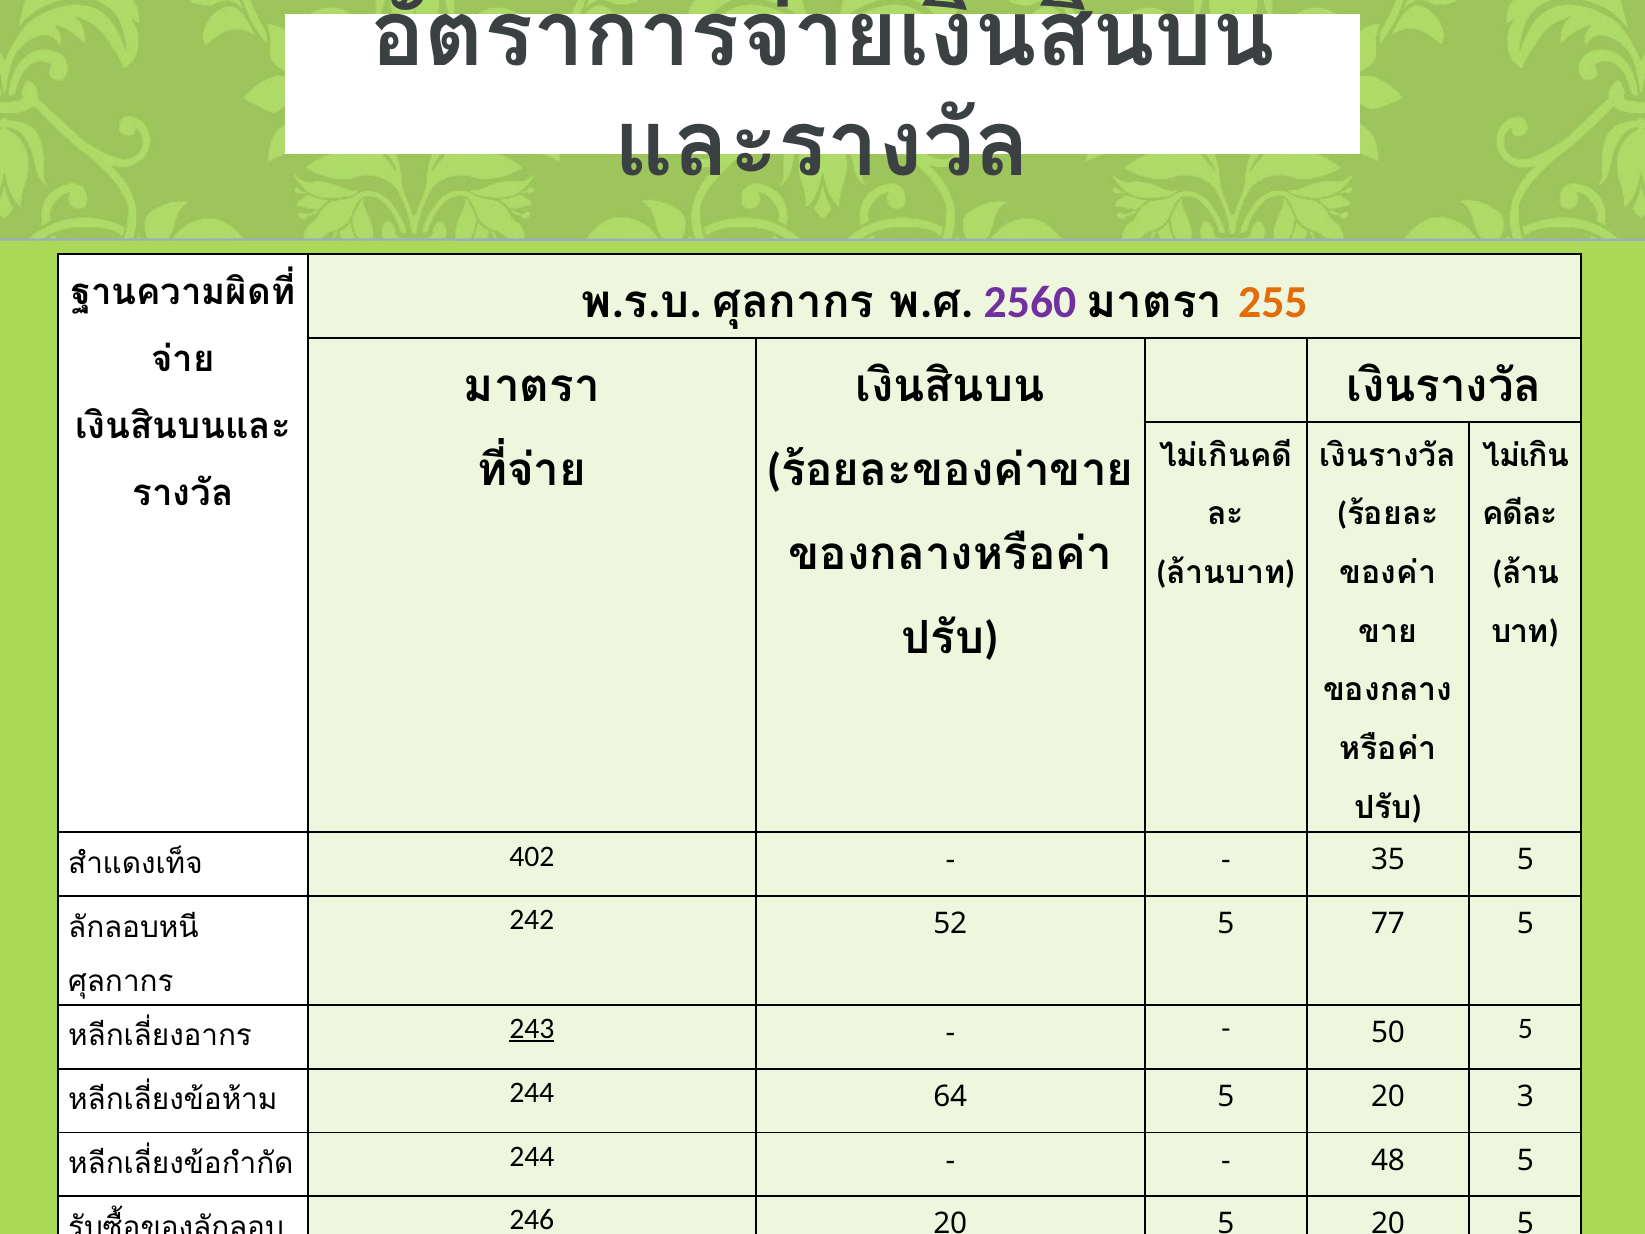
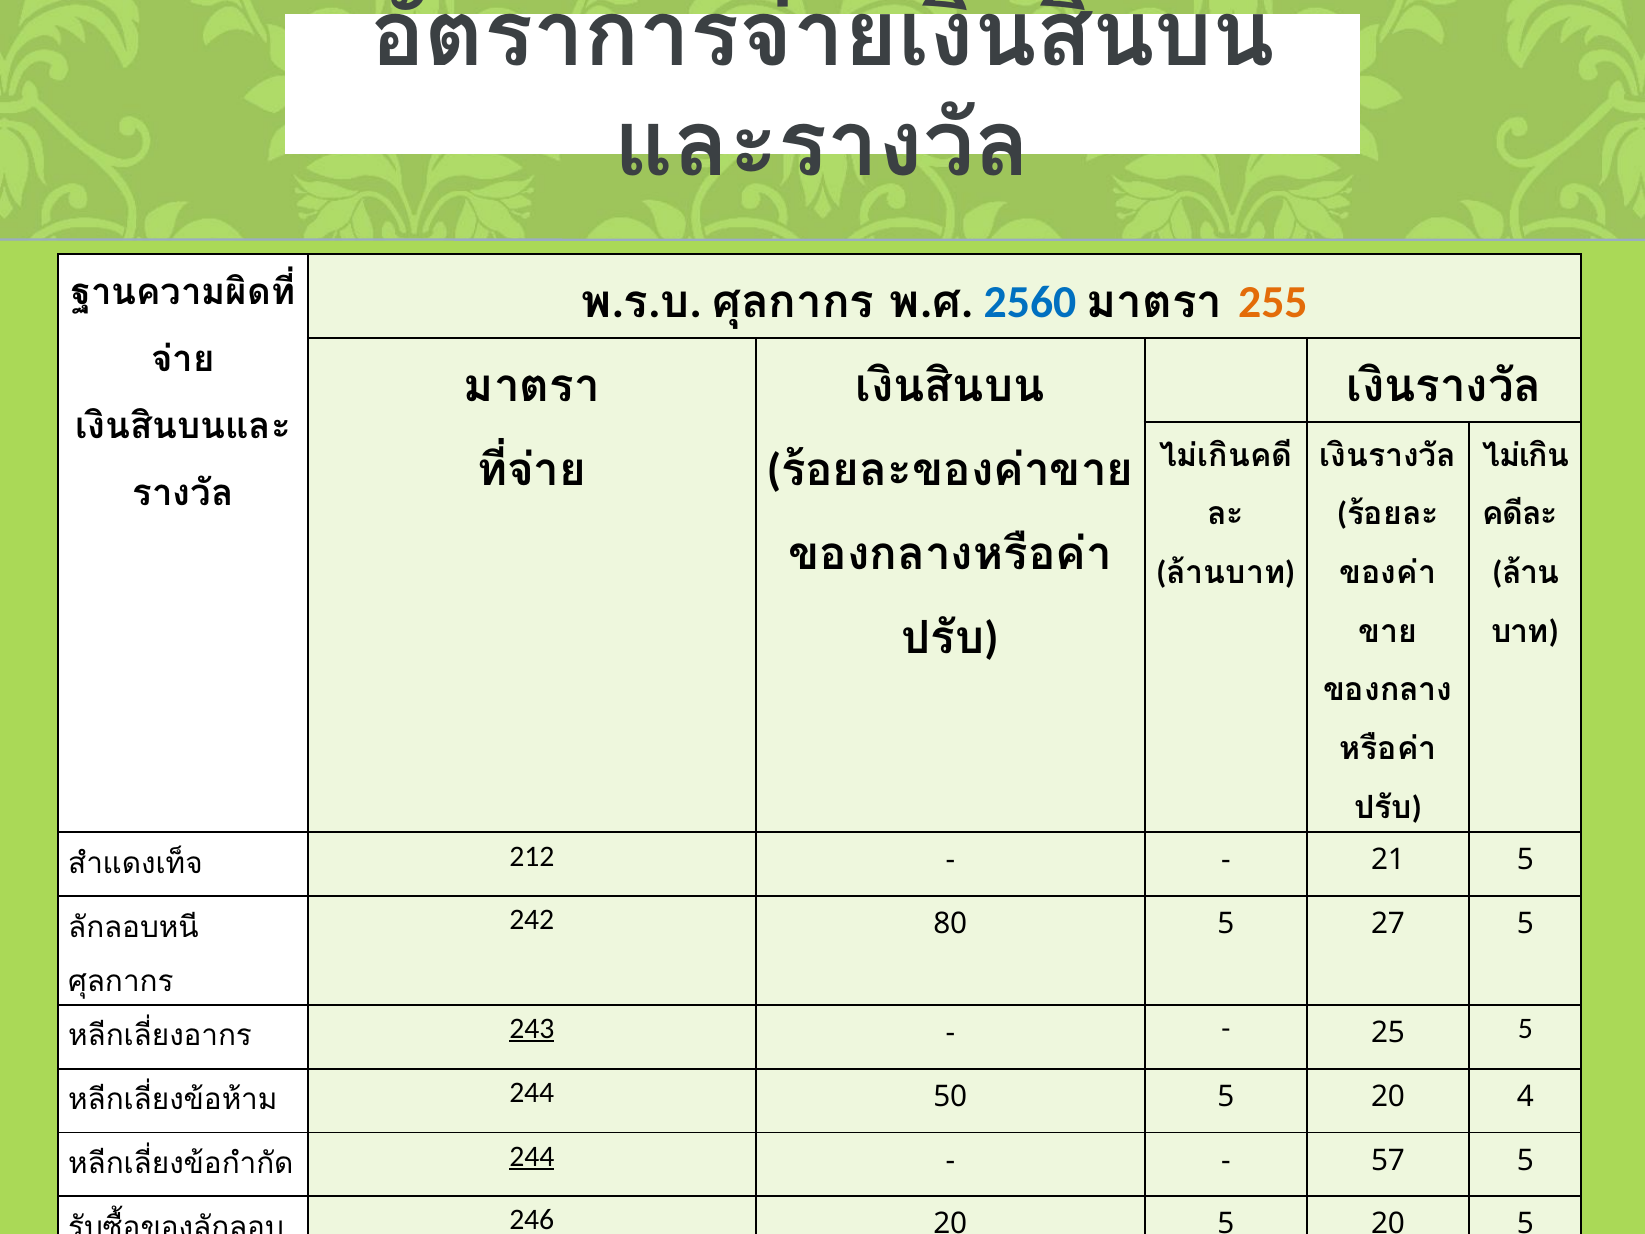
2560 colour: purple -> blue
402: 402 -> 212
35: 35 -> 21
52: 52 -> 80
77: 77 -> 27
50: 50 -> 25
64: 64 -> 50
20 3: 3 -> 4
244 at (532, 1156) underline: none -> present
48: 48 -> 57
